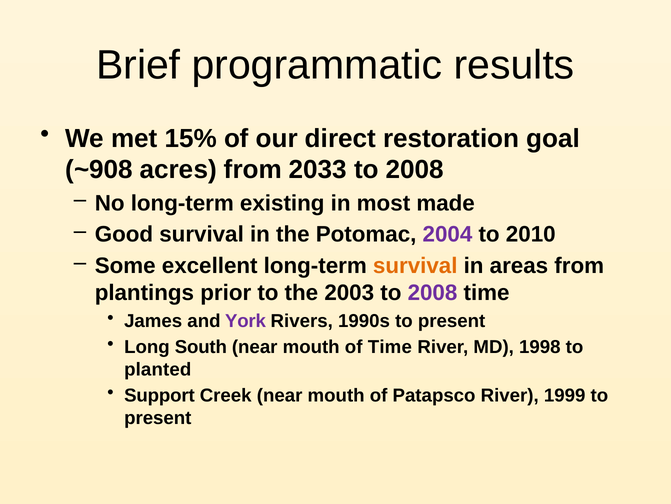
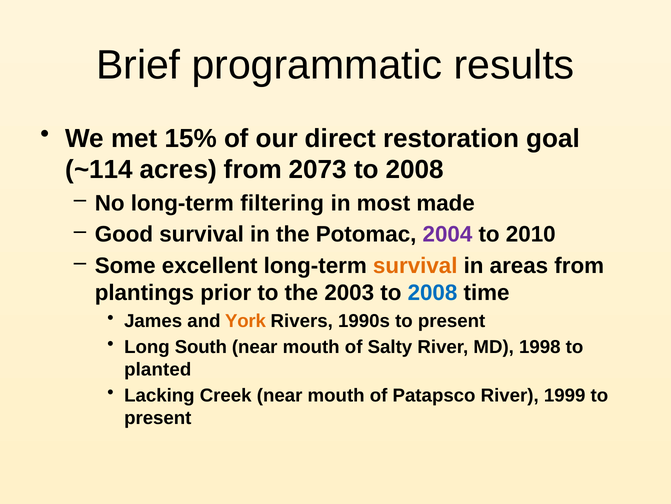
~908: ~908 -> ~114
2033: 2033 -> 2073
existing: existing -> filtering
2008 at (432, 292) colour: purple -> blue
York colour: purple -> orange
of Time: Time -> Salty
Support: Support -> Lacking
